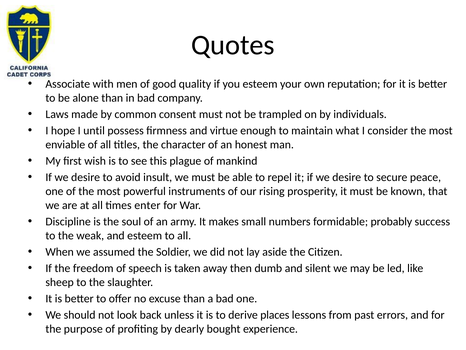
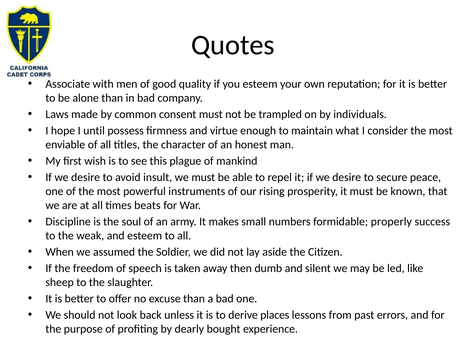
enter: enter -> beats
probably: probably -> properly
